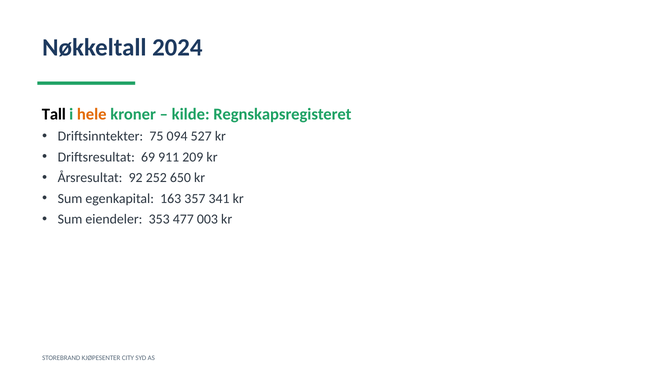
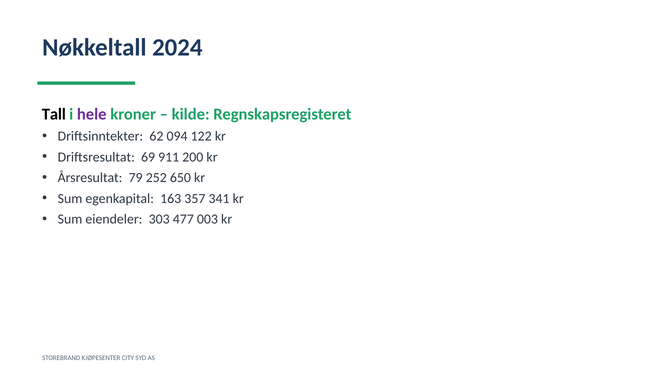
hele colour: orange -> purple
75: 75 -> 62
527: 527 -> 122
209: 209 -> 200
92: 92 -> 79
353: 353 -> 303
